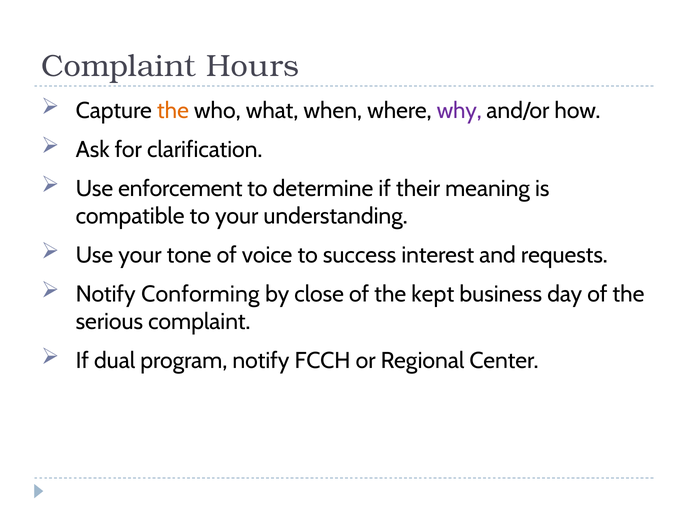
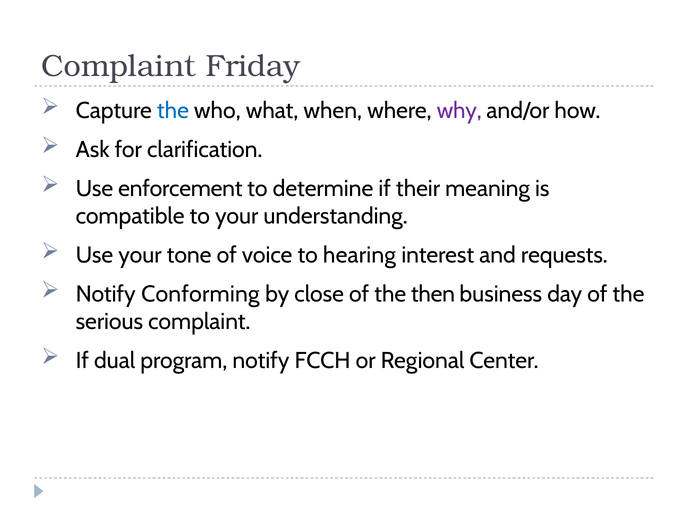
Hours: Hours -> Friday
the at (173, 111) colour: orange -> blue
success: success -> hearing
kept: kept -> then
